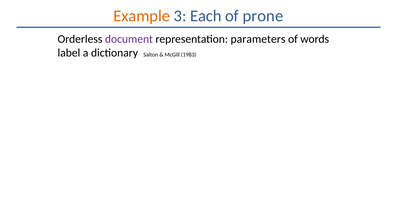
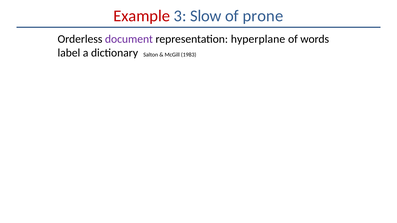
Example colour: orange -> red
Each: Each -> Slow
parameters: parameters -> hyperplane
